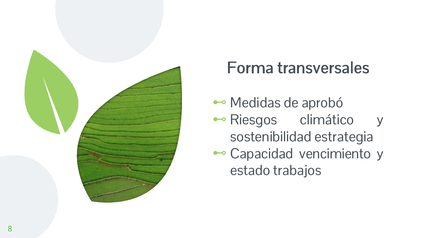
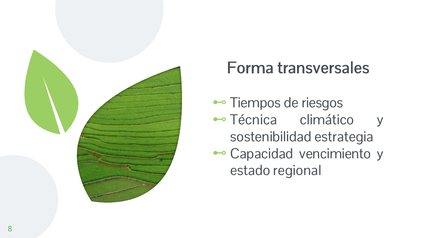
Medidas: Medidas -> Tiempos
aprobó: aprobó -> riesgos
Riesgos: Riesgos -> Técnica
trabajos: trabajos -> regional
